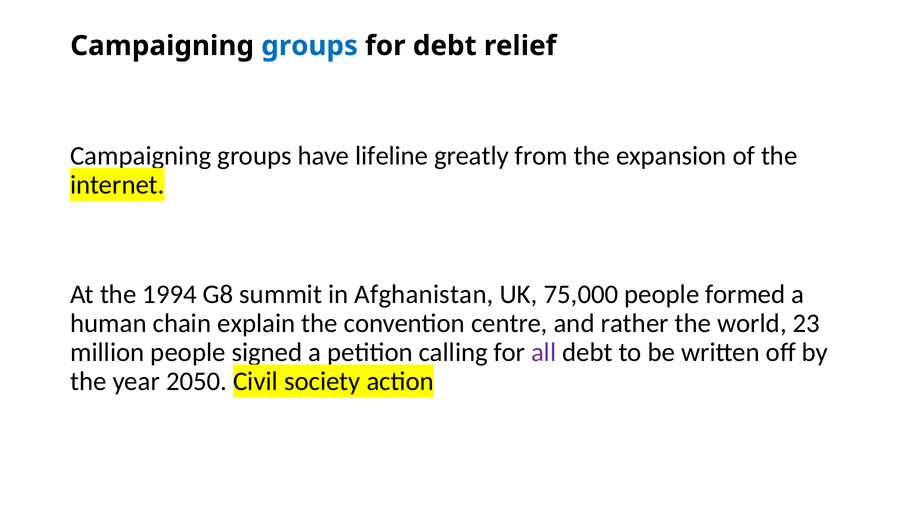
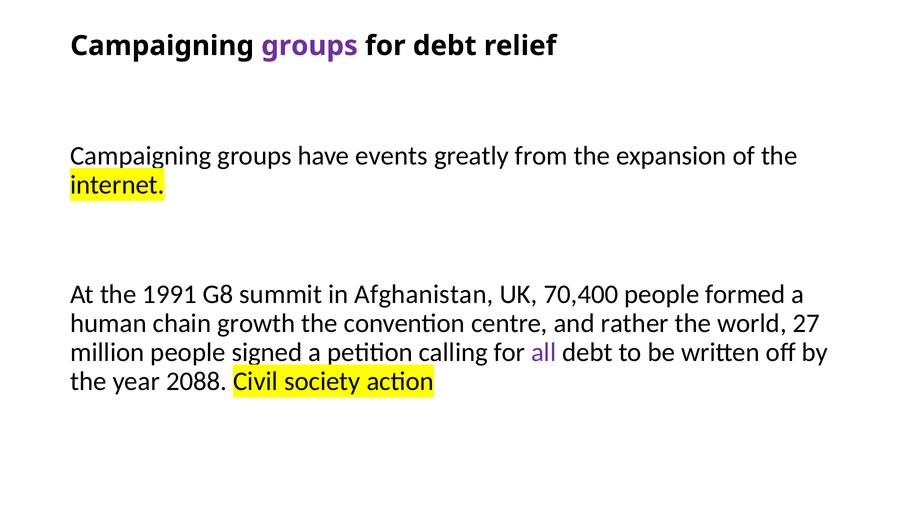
groups at (310, 46) colour: blue -> purple
lifeline: lifeline -> events
1994: 1994 -> 1991
75,000: 75,000 -> 70,400
explain: explain -> growth
23: 23 -> 27
2050: 2050 -> 2088
